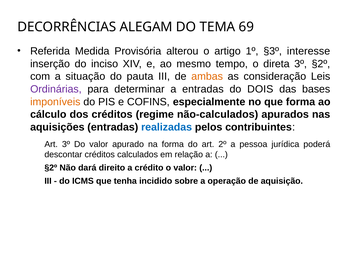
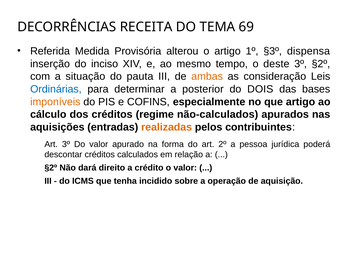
ALEGAM: ALEGAM -> RECEITA
interesse: interesse -> dispensa
direta: direta -> deste
Ordinárias colour: purple -> blue
a entradas: entradas -> posterior
que forma: forma -> artigo
realizadas colour: blue -> orange
